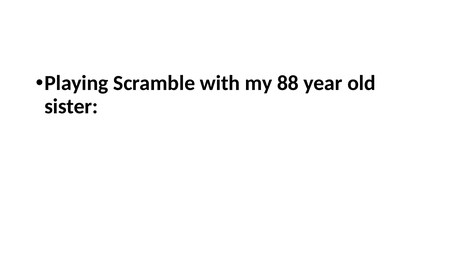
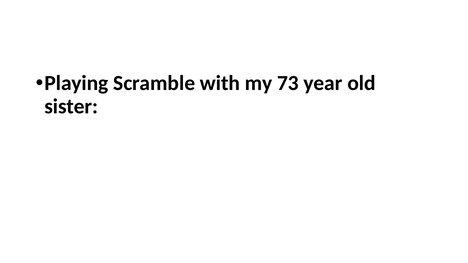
88: 88 -> 73
